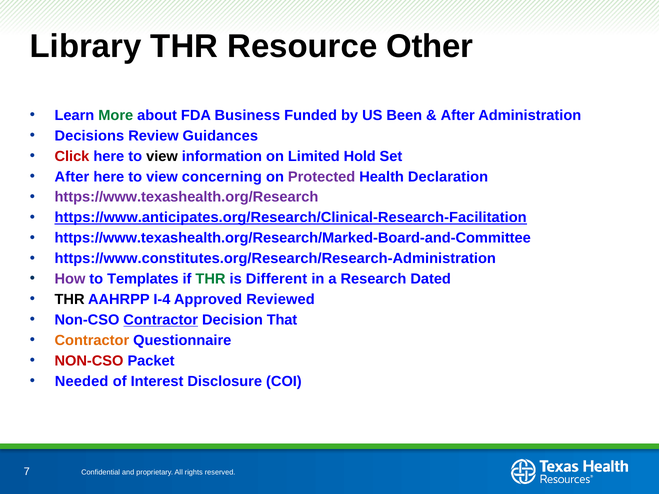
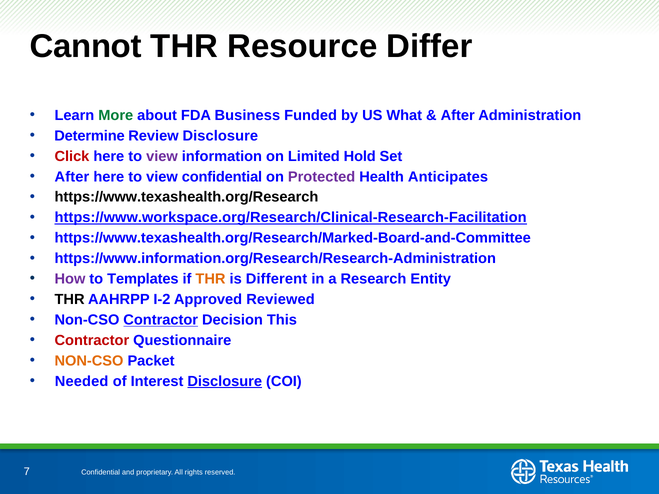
Library: Library -> Cannot
Other: Other -> Differ
Been: Been -> What
Decisions: Decisions -> Determine
Review Guidances: Guidances -> Disclosure
view at (162, 156) colour: black -> purple
view concerning: concerning -> confidential
Declaration: Declaration -> Anticipates
https://www.texashealth.org/Research colour: purple -> black
https://www.anticipates.org/Research/Clinical-Research-Facilitation: https://www.anticipates.org/Research/Clinical-Research-Facilitation -> https://www.workspace.org/Research/Clinical-Research-Facilitation
https://www.constitutes.org/Research/Research-Administration: https://www.constitutes.org/Research/Research-Administration -> https://www.information.org/Research/Research-Administration
THR at (211, 279) colour: green -> orange
Dated: Dated -> Entity
I-4: I-4 -> I-2
That: That -> This
Contractor at (92, 341) colour: orange -> red
NON-CSO at (89, 361) colour: red -> orange
Disclosure at (225, 381) underline: none -> present
